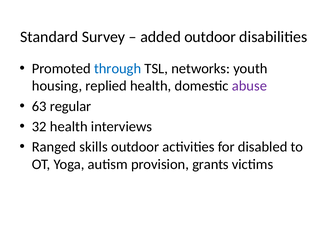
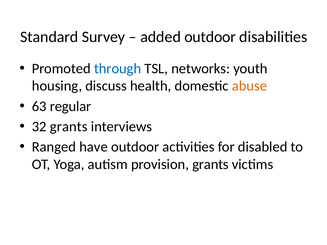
replied: replied -> discuss
abuse colour: purple -> orange
32 health: health -> grants
skills: skills -> have
